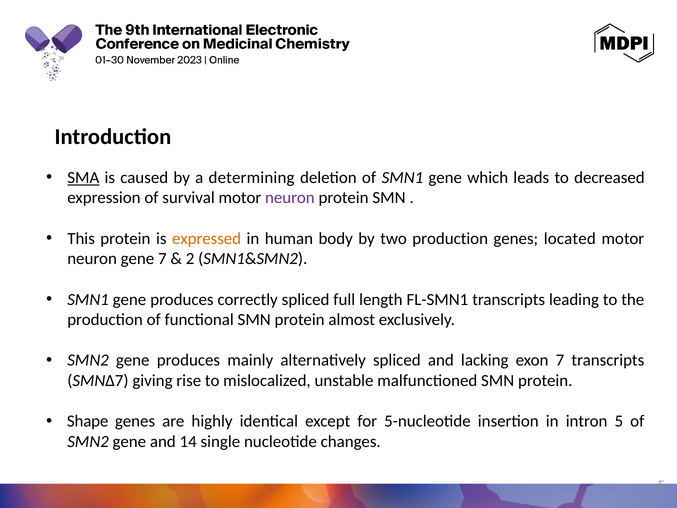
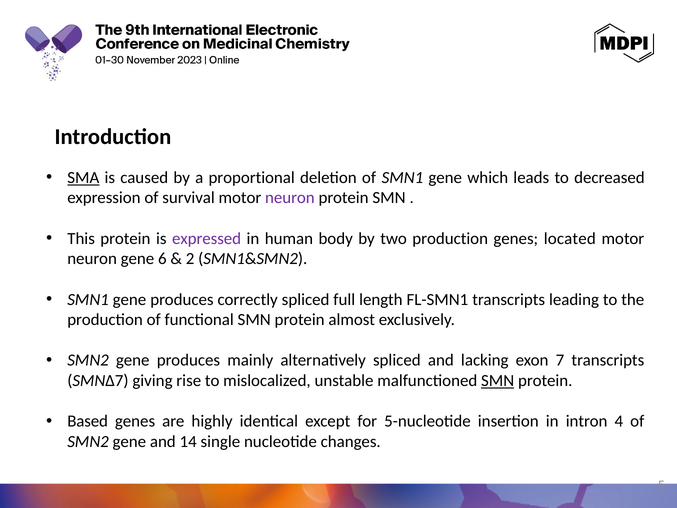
determining: determining -> proportional
expressed colour: orange -> purple
gene 7: 7 -> 6
SMN at (498, 381) underline: none -> present
Shape: Shape -> Based
intron 5: 5 -> 4
